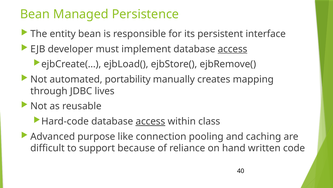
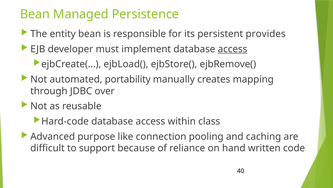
interface: interface -> provides
lives: lives -> over
access at (150, 121) underline: present -> none
